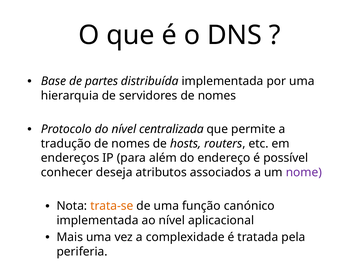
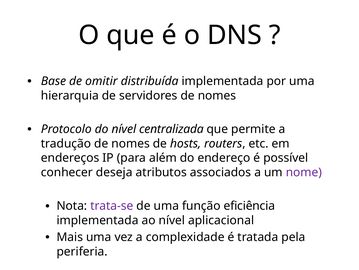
partes: partes -> omitir
trata-se colour: orange -> purple
canónico: canónico -> eficiência
